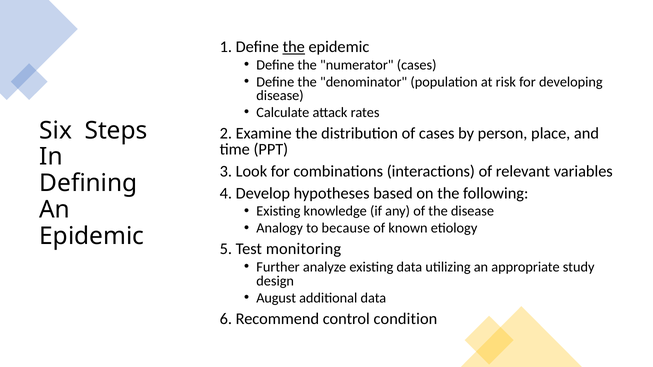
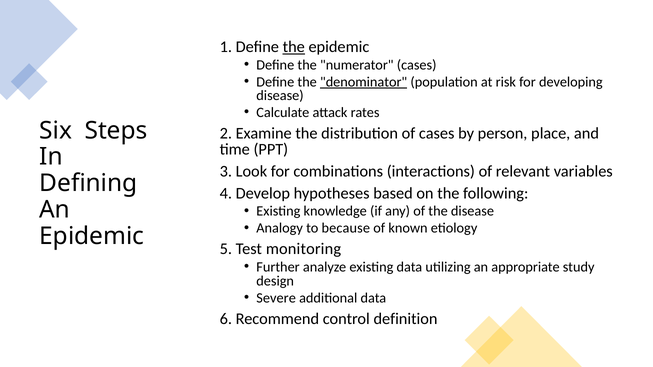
denominator underline: none -> present
August: August -> Severe
condition: condition -> definition
